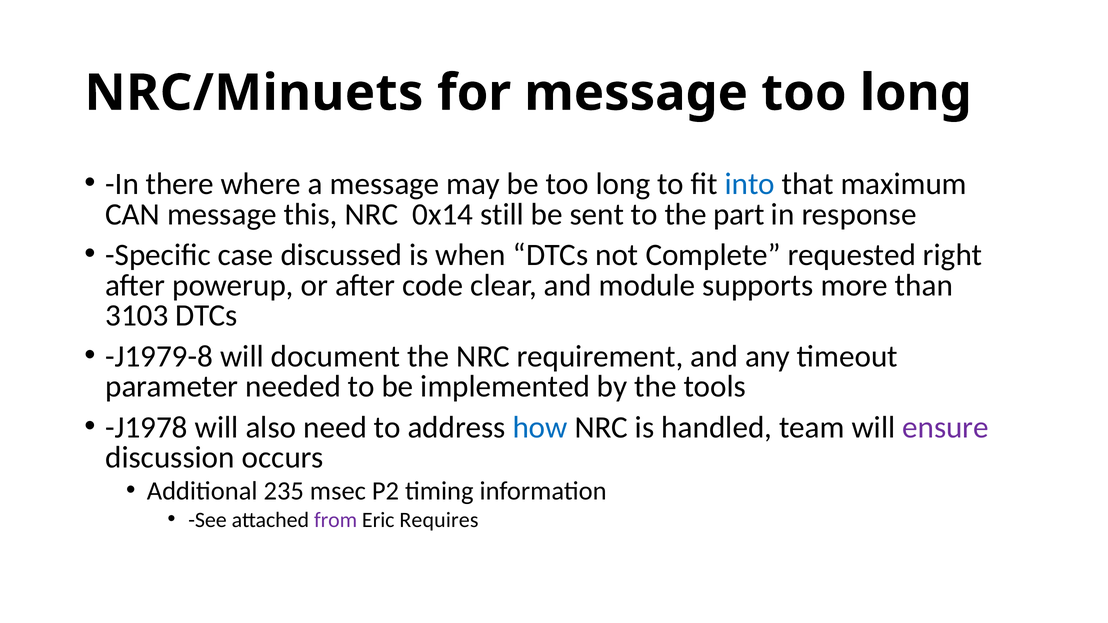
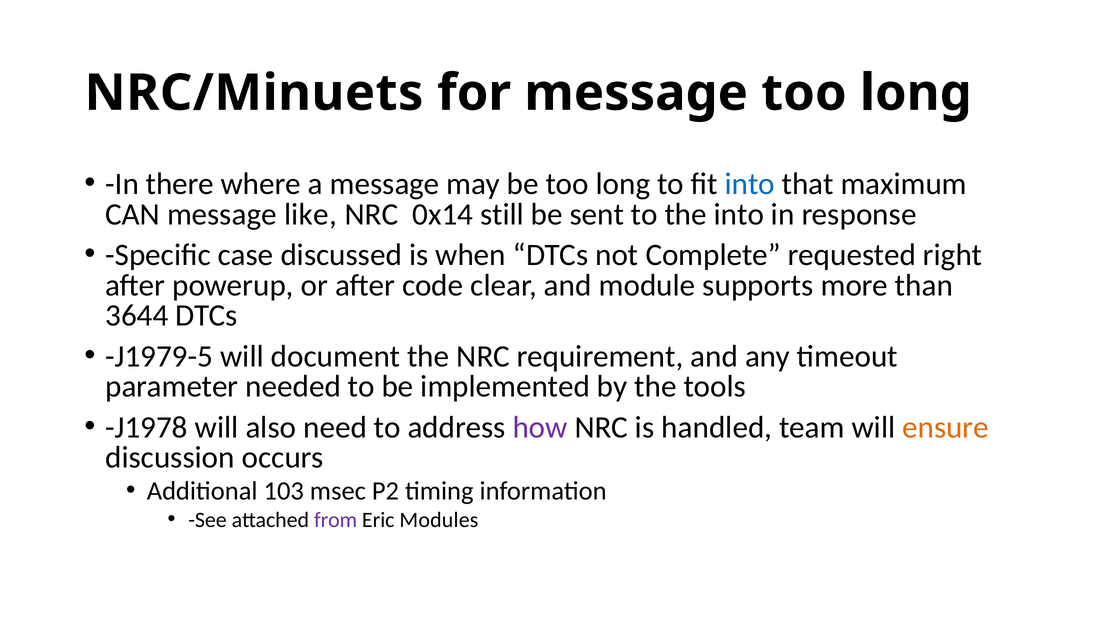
this: this -> like
the part: part -> into
3103: 3103 -> 3644
J1979-8: J1979-8 -> J1979-5
how colour: blue -> purple
ensure colour: purple -> orange
235: 235 -> 103
Requires: Requires -> Modules
